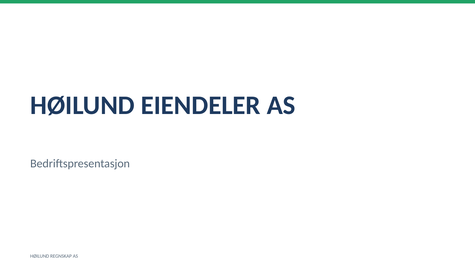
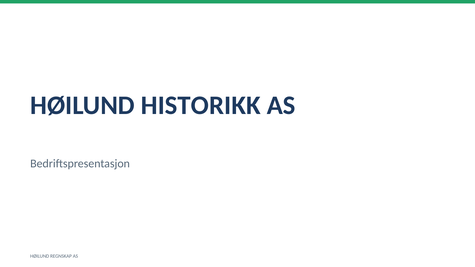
EIENDELER: EIENDELER -> HISTORIKK
